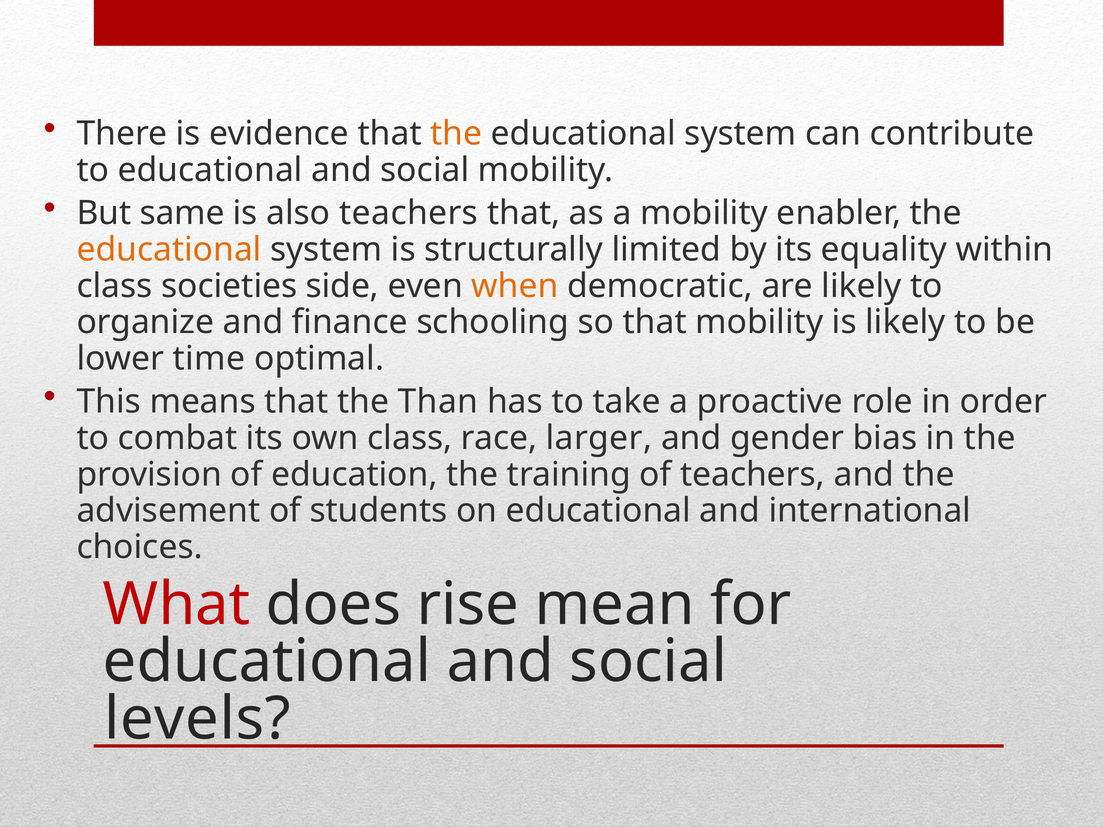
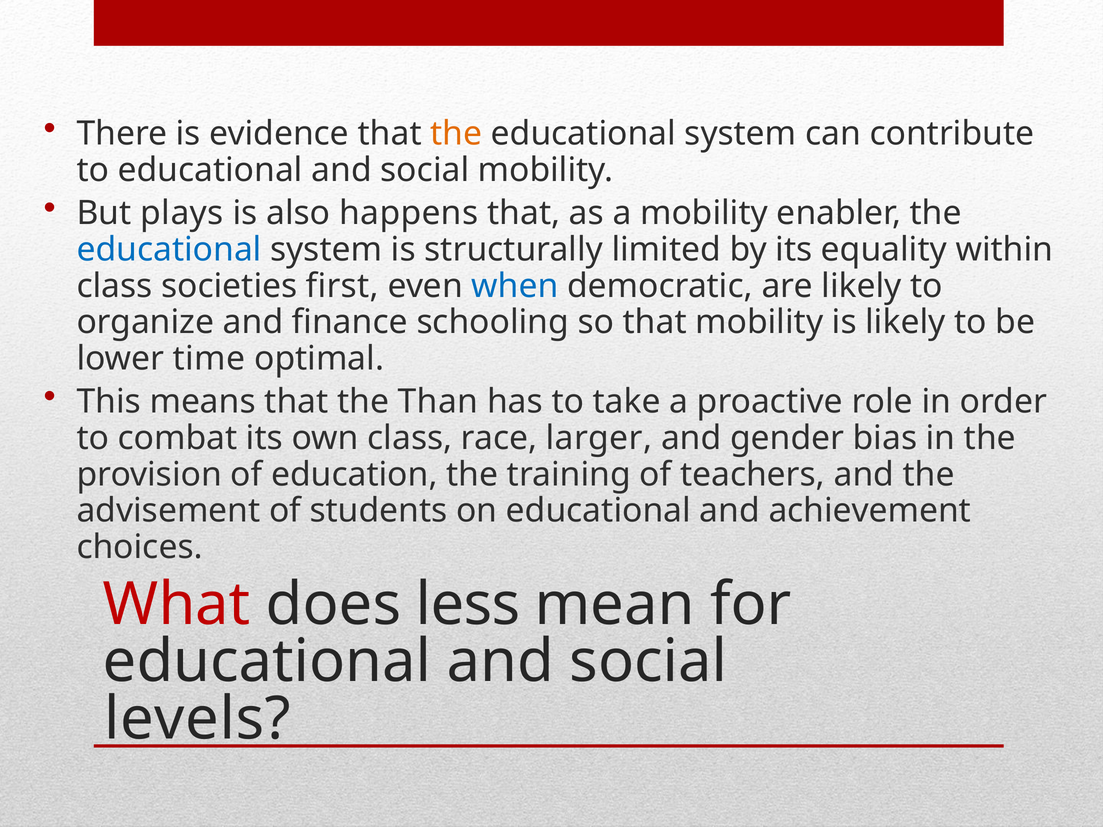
same: same -> plays
also teachers: teachers -> happens
educational at (169, 250) colour: orange -> blue
side: side -> first
when colour: orange -> blue
international: international -> achievement
rise: rise -> less
